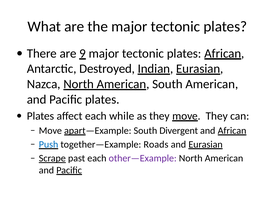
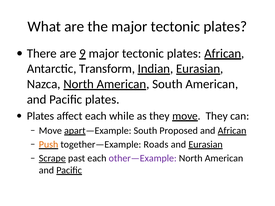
Destroyed: Destroyed -> Transform
Divergent: Divergent -> Proposed
Push colour: blue -> orange
